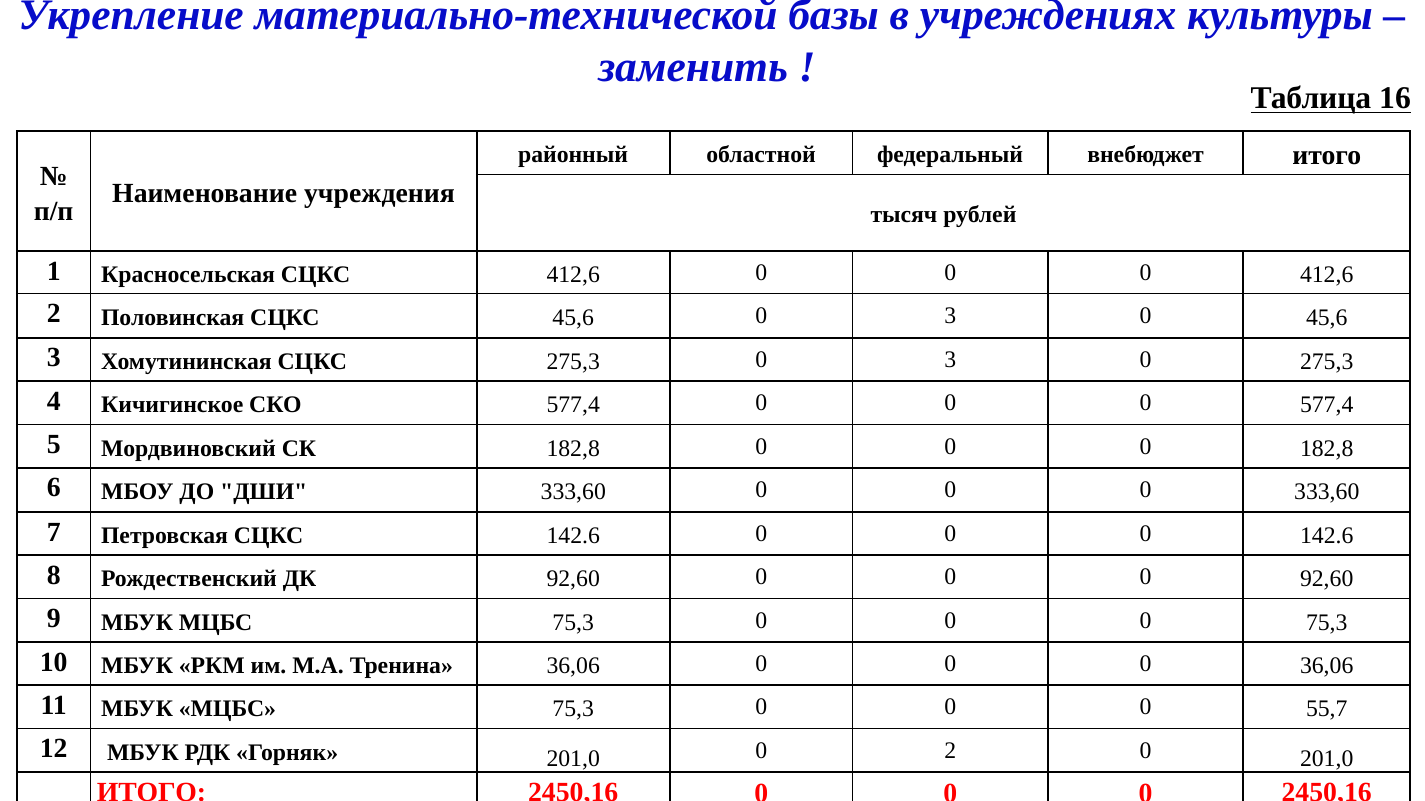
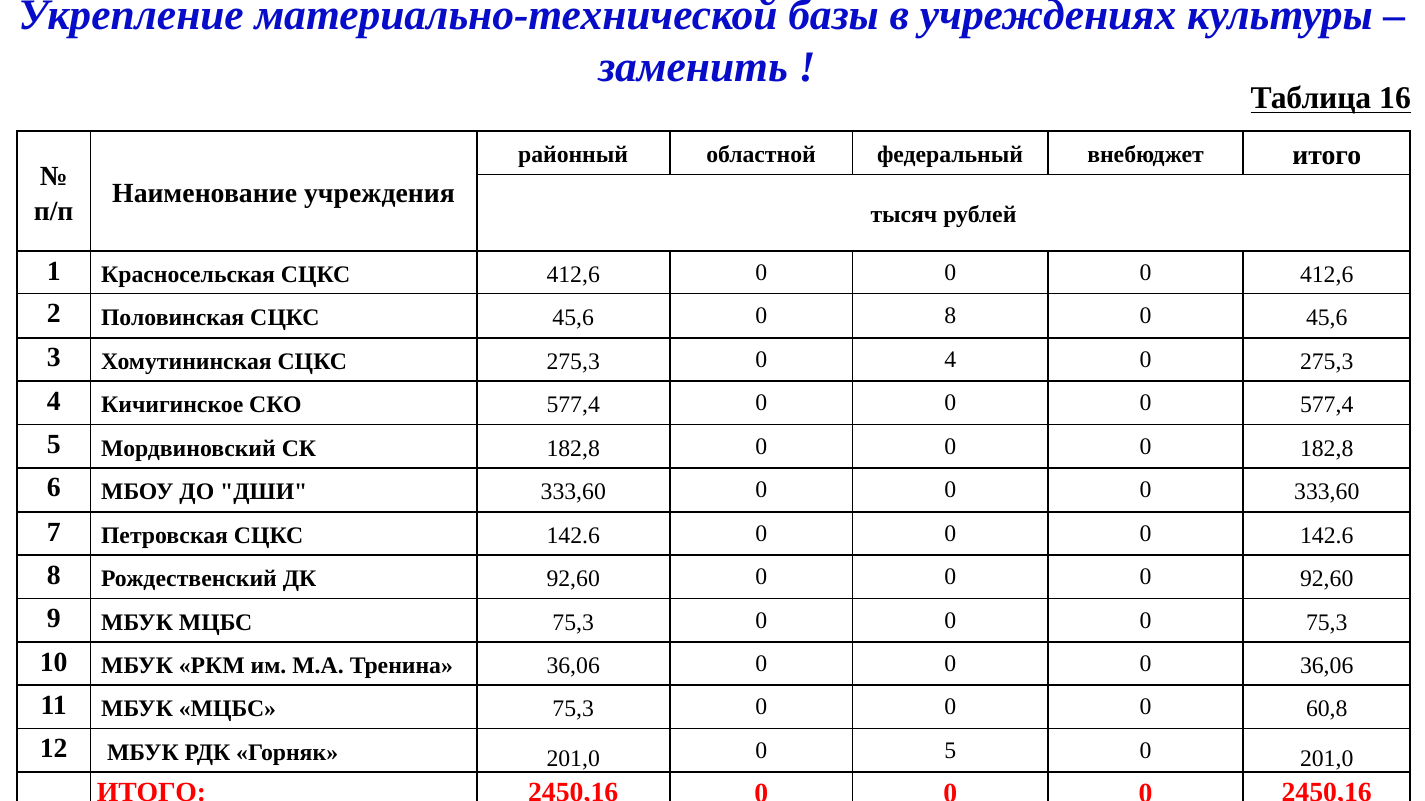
45,6 0 3: 3 -> 8
275,3 0 3: 3 -> 4
55,7: 55,7 -> 60,8
0 2: 2 -> 5
